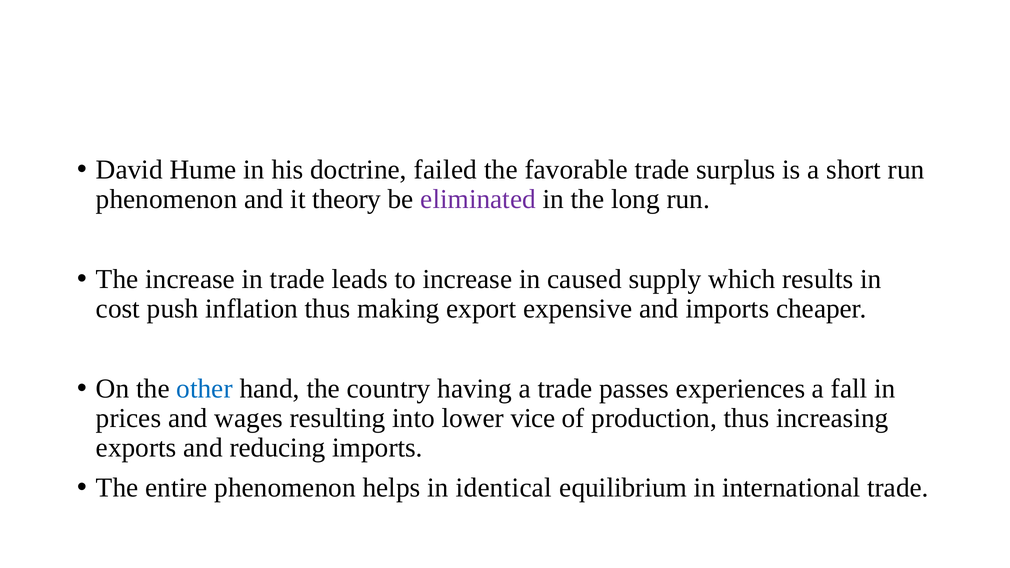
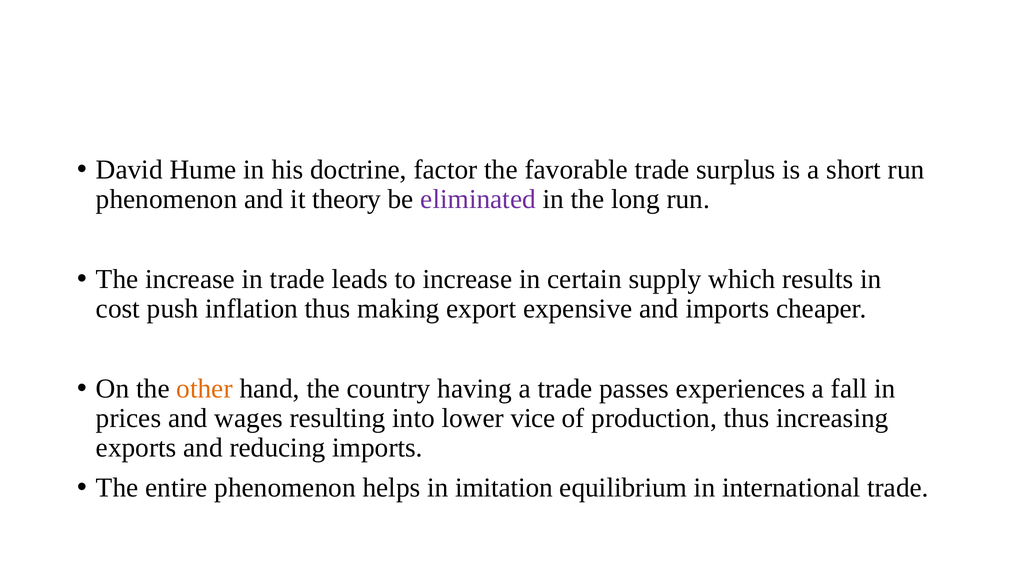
failed: failed -> factor
caused: caused -> certain
other colour: blue -> orange
identical: identical -> imitation
